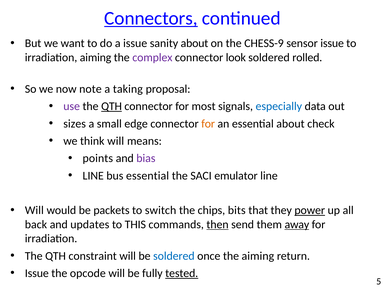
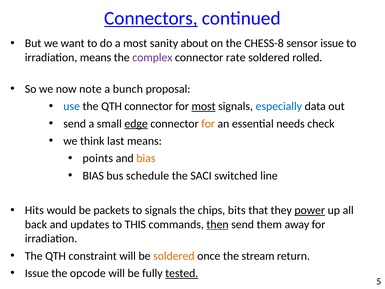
a issue: issue -> most
CHESS-9: CHESS-9 -> CHESS-8
irradiation aiming: aiming -> means
look: look -> rate
taking: taking -> bunch
use colour: purple -> blue
QTH at (112, 106) underline: present -> none
most at (204, 106) underline: none -> present
sizes at (75, 124): sizes -> send
edge underline: none -> present
essential about: about -> needs
think will: will -> last
bias at (146, 158) colour: purple -> orange
LINE at (93, 175): LINE -> BIAS
bus essential: essential -> schedule
emulator: emulator -> switched
Will at (34, 210): Will -> Hits
to switch: switch -> signals
away underline: present -> none
soldered at (174, 256) colour: blue -> orange
the aiming: aiming -> stream
